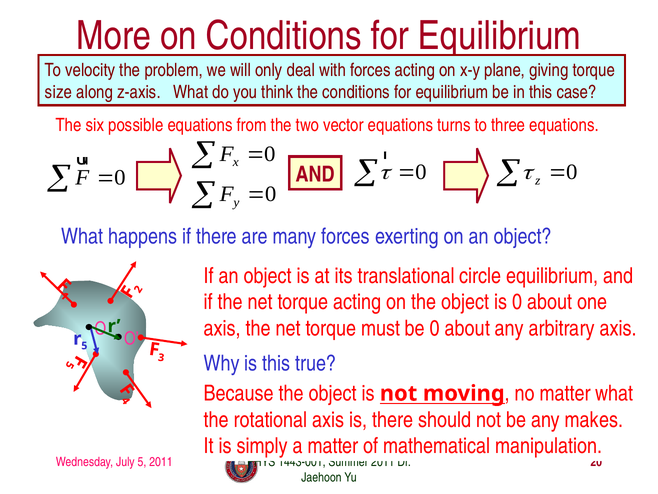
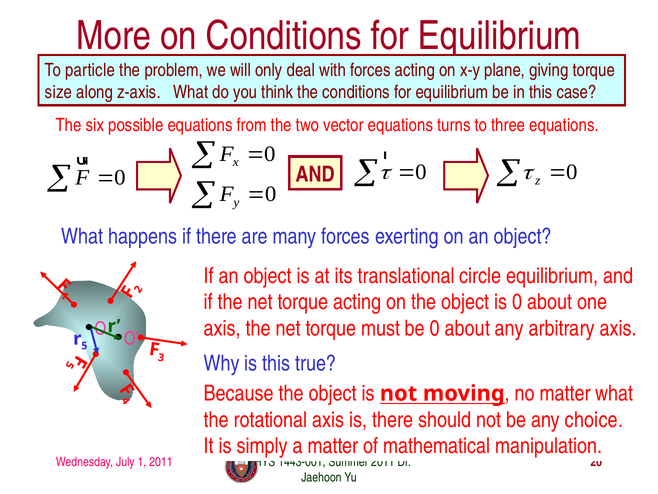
velocity: velocity -> particle
makes: makes -> choice
July 5: 5 -> 1
